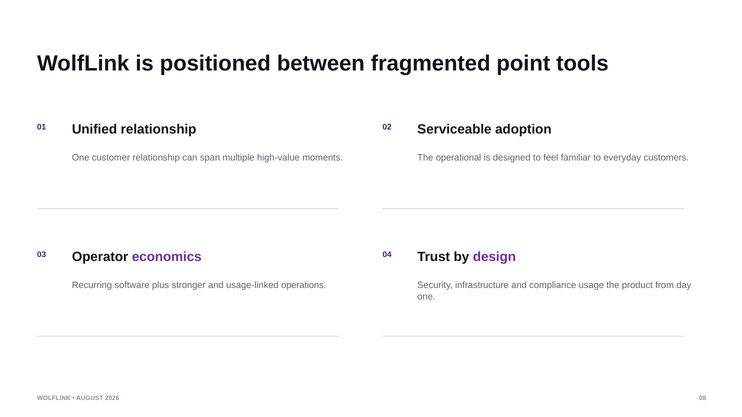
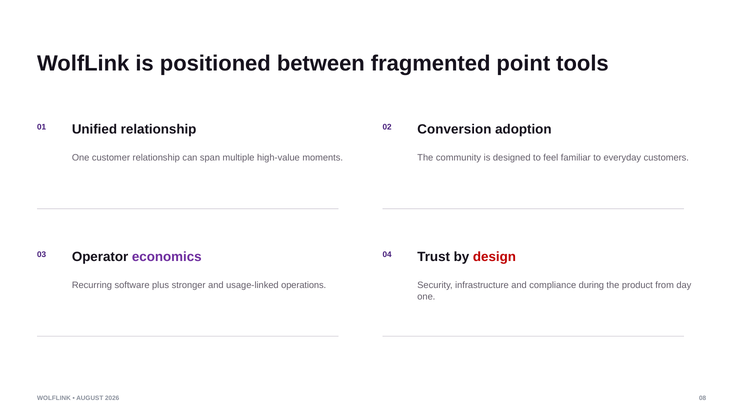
Serviceable: Serviceable -> Conversion
operational: operational -> community
design colour: purple -> red
usage: usage -> during
